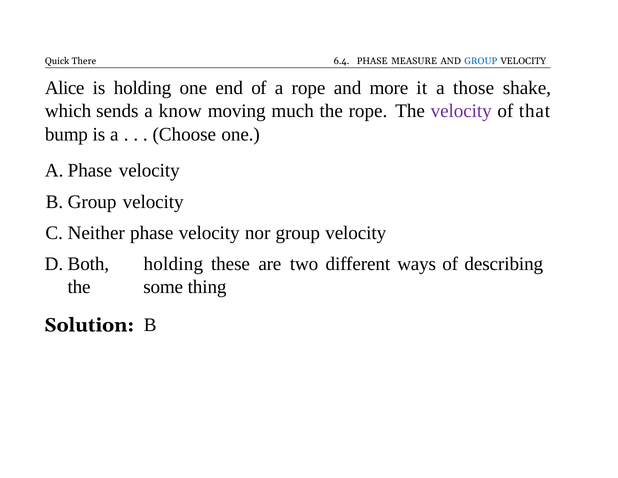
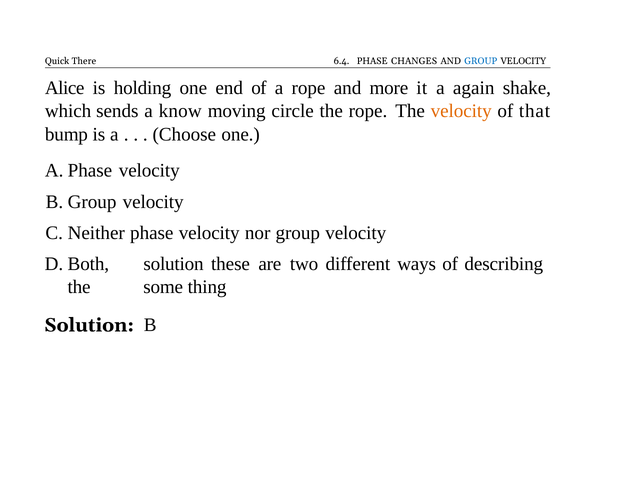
MEASURE: MEASURE -> CHANGES
those: those -> again
much: much -> circle
velocity at (461, 111) colour: purple -> orange
holding at (173, 264): holding -> solution
